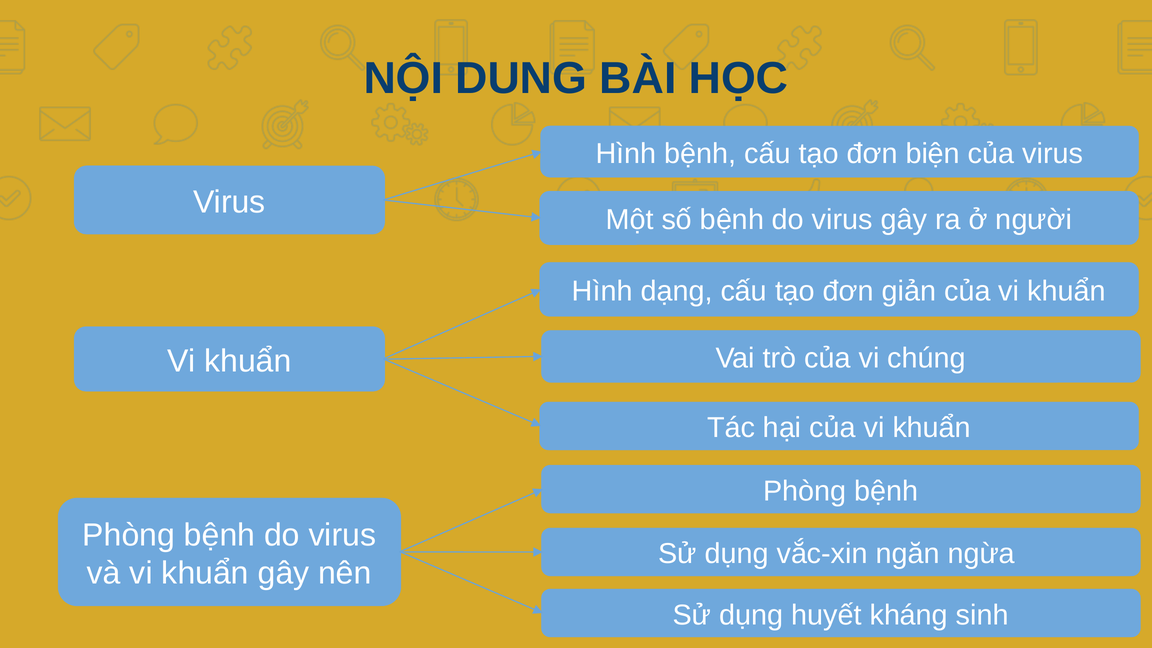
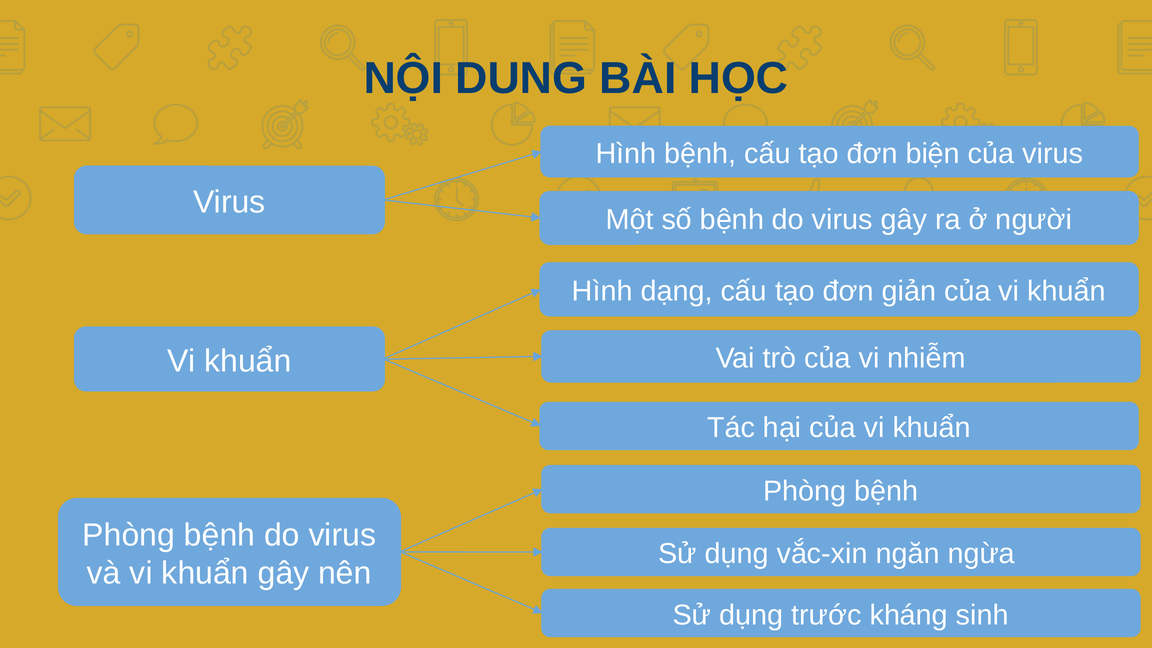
chúng: chúng -> nhiễm
huyết: huyết -> trước
